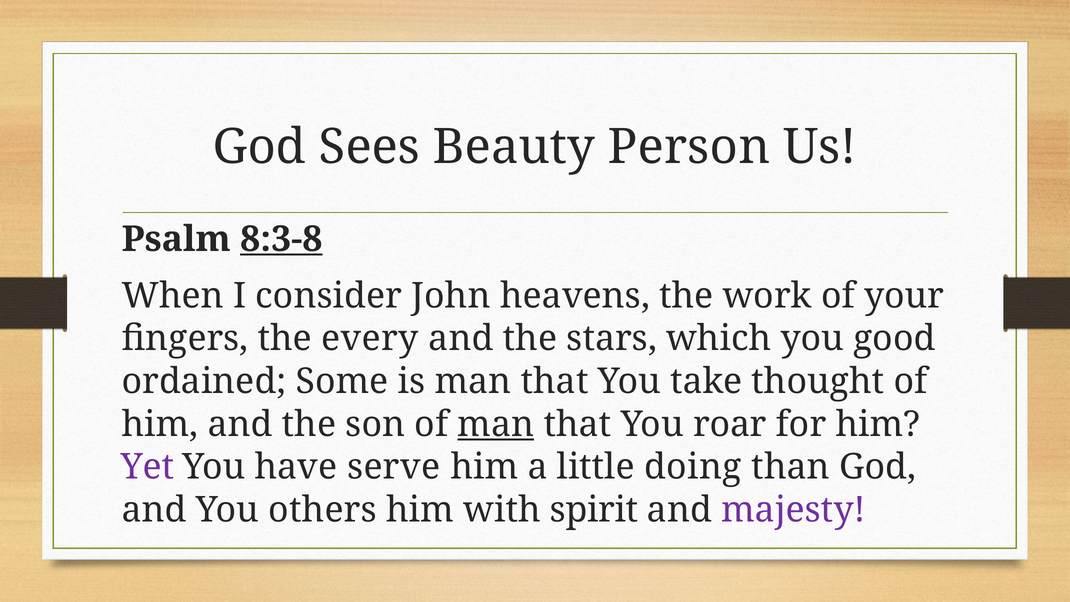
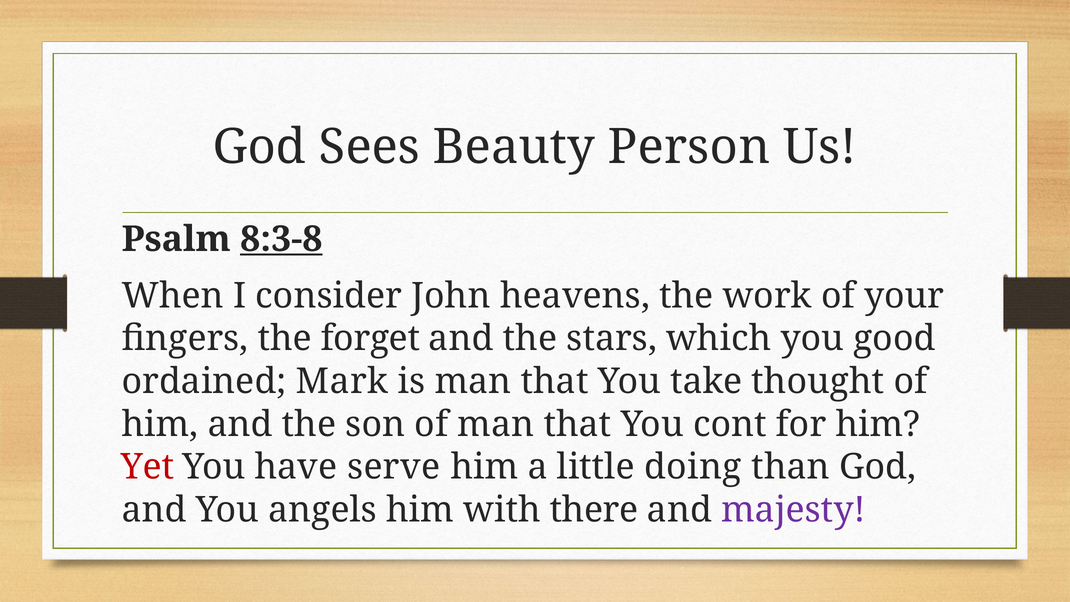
every: every -> forget
Some: Some -> Mark
man at (496, 424) underline: present -> none
roar: roar -> cont
Yet colour: purple -> red
others: others -> angels
spirit: spirit -> there
